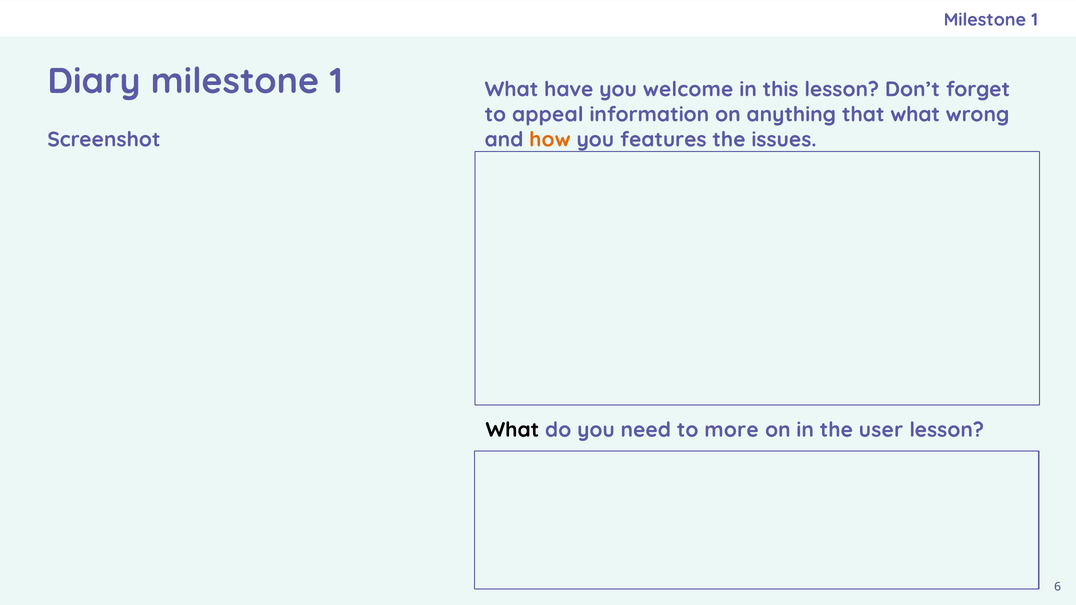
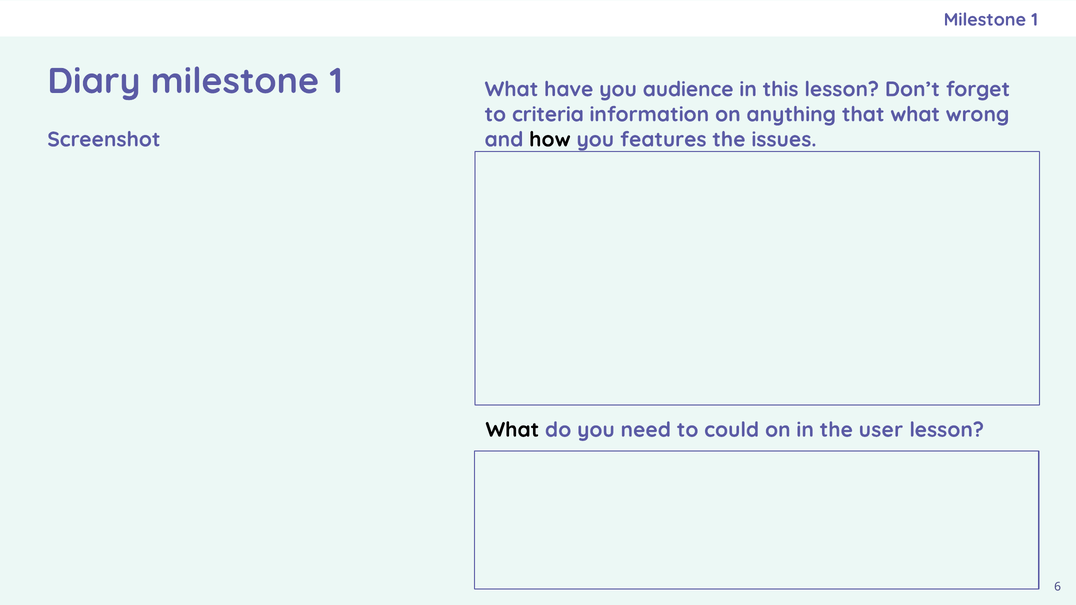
welcome: welcome -> audience
appeal: appeal -> criteria
how colour: orange -> black
more: more -> could
